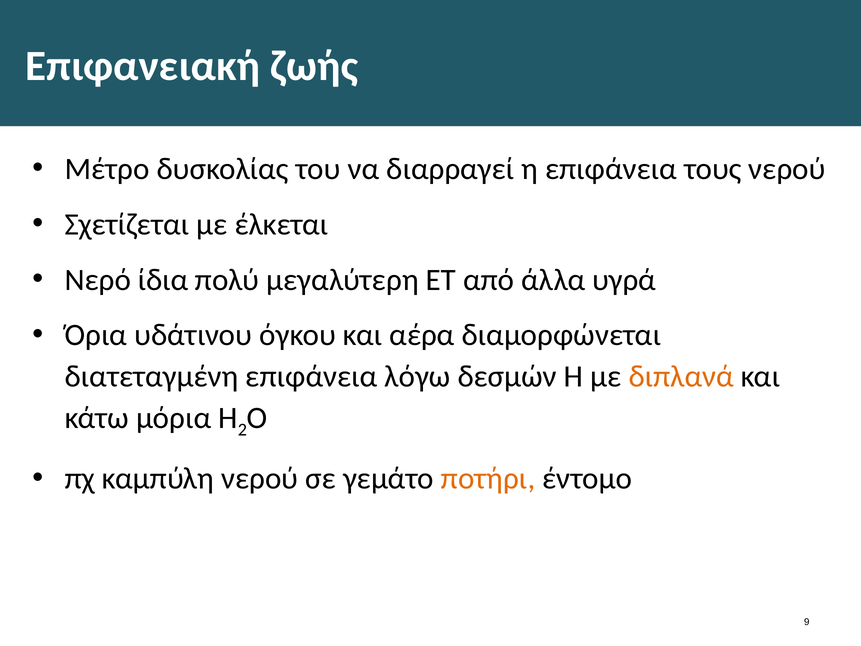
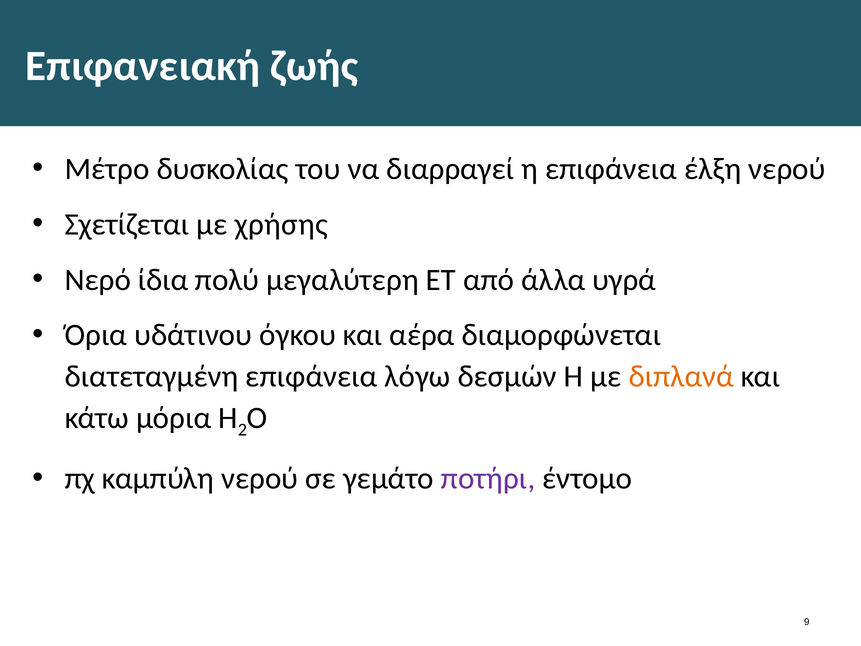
τους: τους -> έλξη
έλκεται: έλκεται -> χρήσης
ποτήρι colour: orange -> purple
